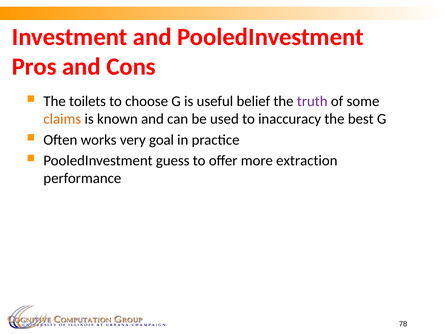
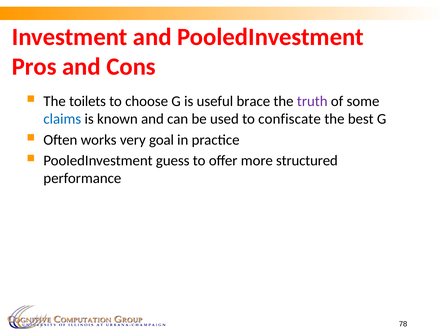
belief: belief -> brace
claims colour: orange -> blue
inaccuracy: inaccuracy -> confiscate
extraction: extraction -> structured
